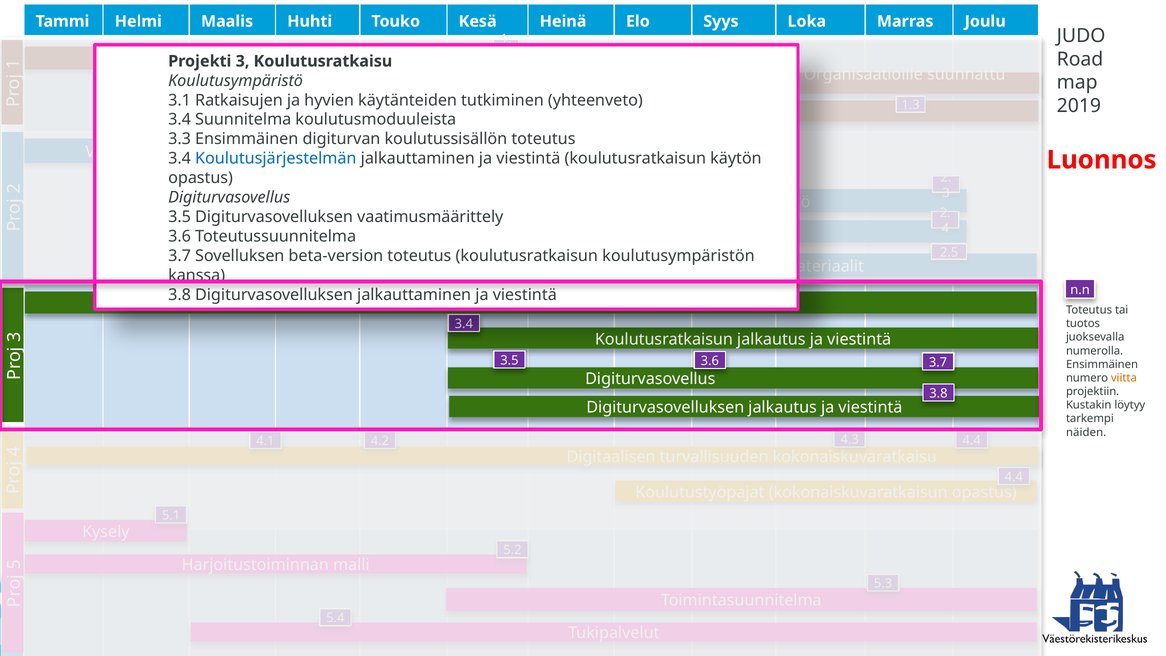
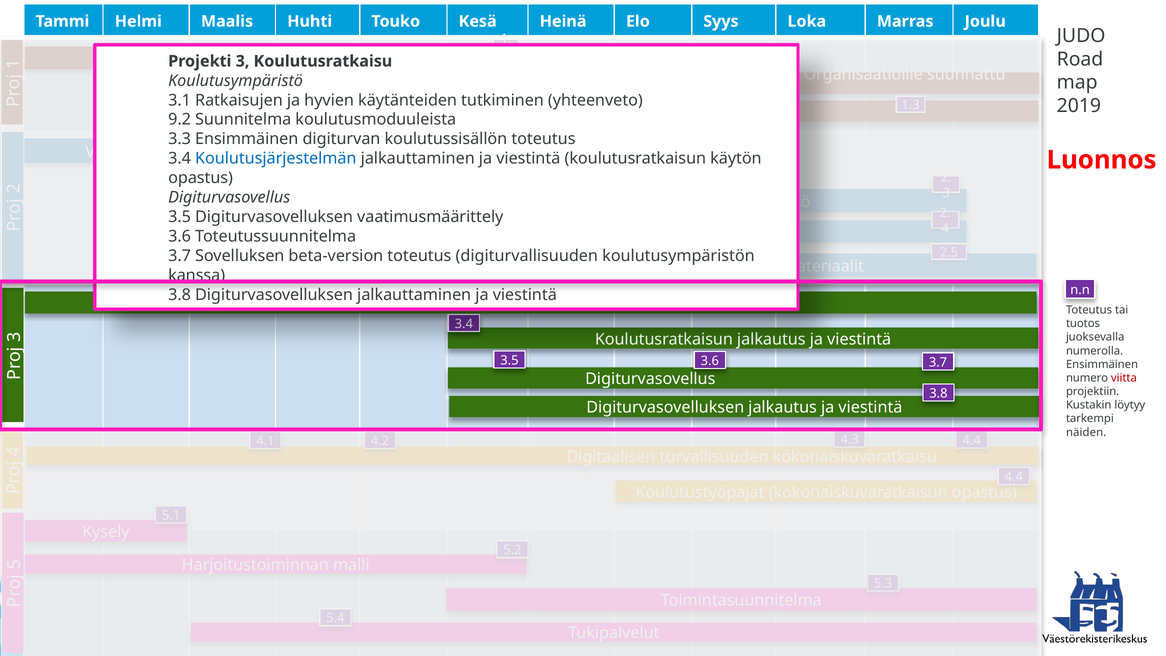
3.4 at (180, 120): 3.4 -> 9.2
koulutusratkaisun at (527, 256): koulutusratkaisun -> digiturvallisuuden
viitta colour: orange -> red
